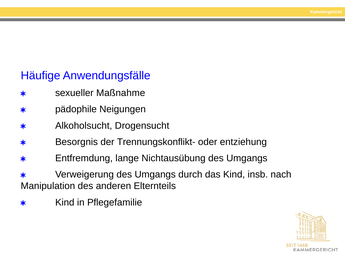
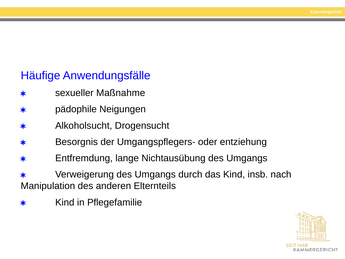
Trennungskonflikt-: Trennungskonflikt- -> Umgangspflegers-
